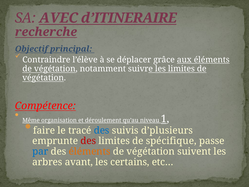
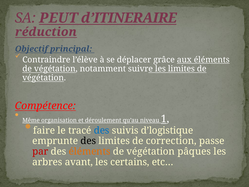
AVEC: AVEC -> PEUT
recherche: recherche -> réduction
d’plusieurs: d’plusieurs -> d’logistique
des at (88, 141) colour: red -> black
spécifique: spécifique -> correction
par colour: blue -> red
suivent: suivent -> pâques
